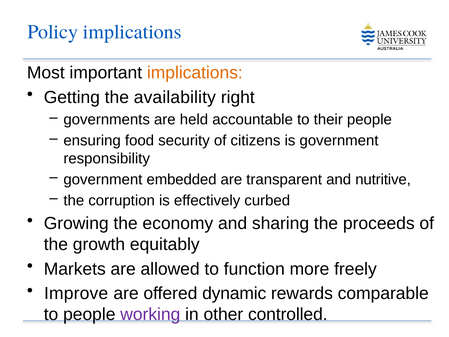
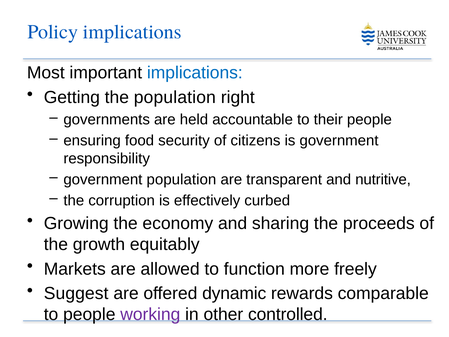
implications at (195, 73) colour: orange -> blue
the availability: availability -> population
government embedded: embedded -> population
Improve: Improve -> Suggest
